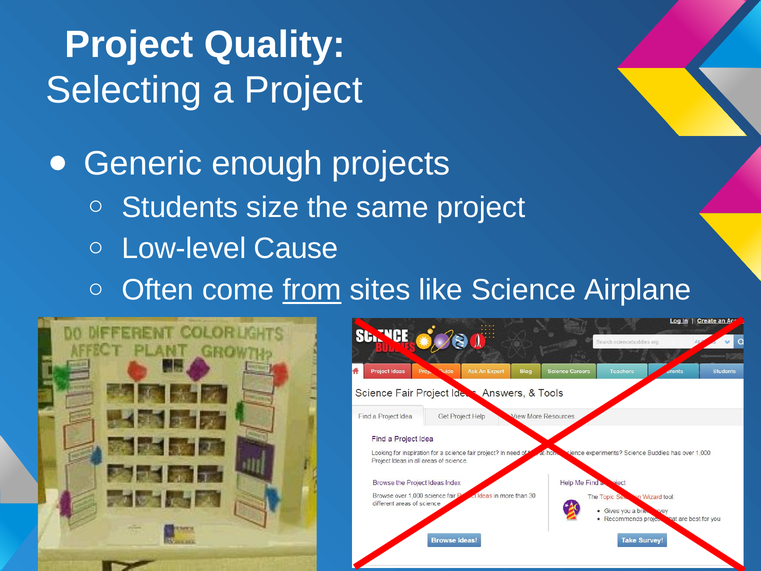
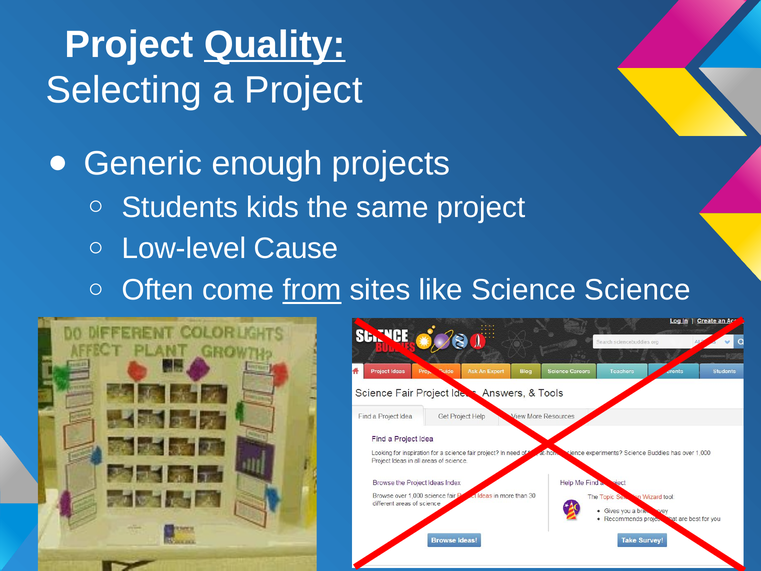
Quality underline: none -> present
size: size -> kids
Science Airplane: Airplane -> Science
